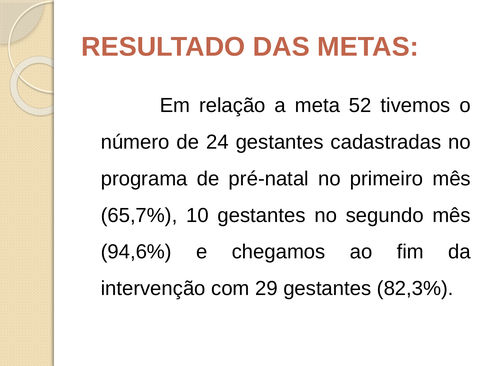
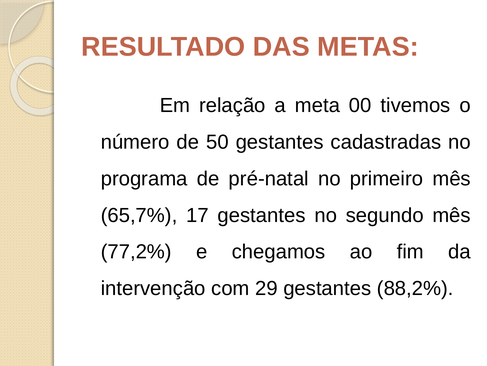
52: 52 -> 00
24: 24 -> 50
10: 10 -> 17
94,6%: 94,6% -> 77,2%
82,3%: 82,3% -> 88,2%
